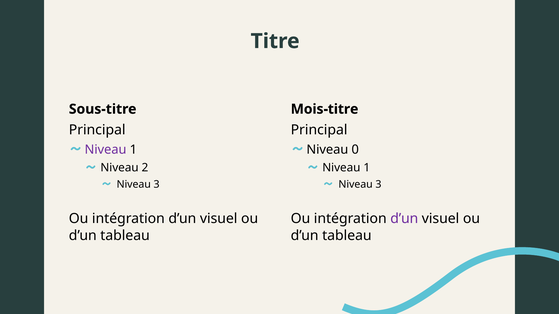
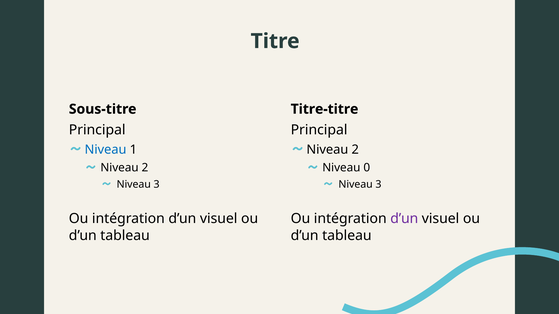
Mois-titre: Mois-titre -> Titre-titre
Niveau at (106, 150) colour: purple -> blue
0 at (355, 150): 0 -> 2
1 at (367, 168): 1 -> 0
